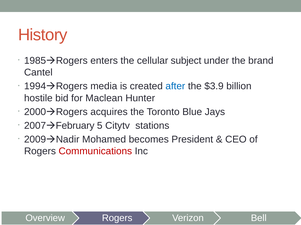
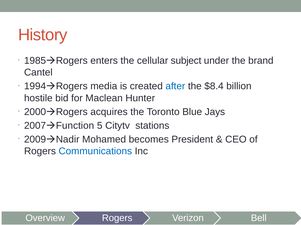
$3.9: $3.9 -> $8.4
February: February -> Function
Communications colour: red -> blue
